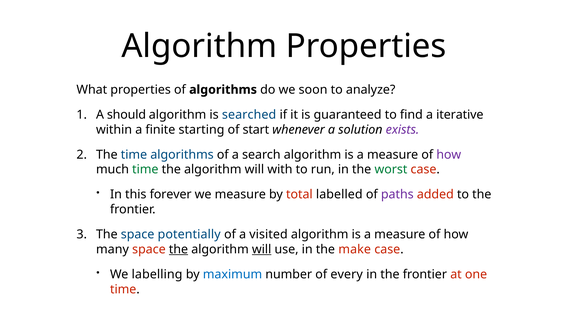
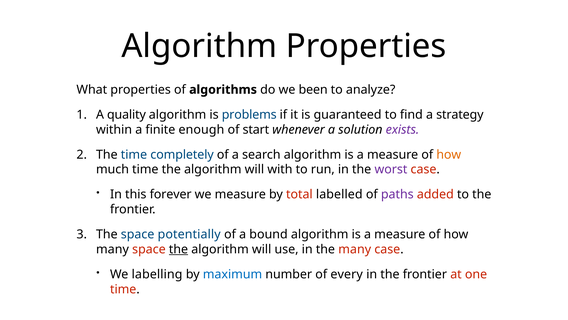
soon: soon -> been
should: should -> quality
searched: searched -> problems
iterative: iterative -> strategy
starting: starting -> enough
time algorithms: algorithms -> completely
how at (449, 154) colour: purple -> orange
time at (145, 169) colour: green -> black
worst colour: green -> purple
visited: visited -> bound
will at (262, 249) underline: present -> none
the make: make -> many
